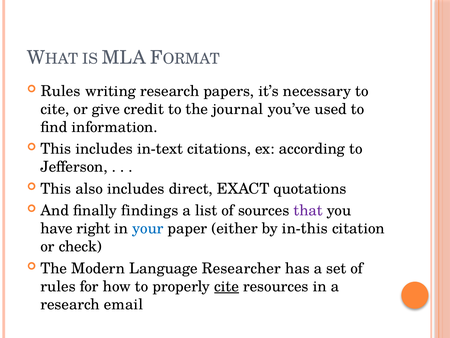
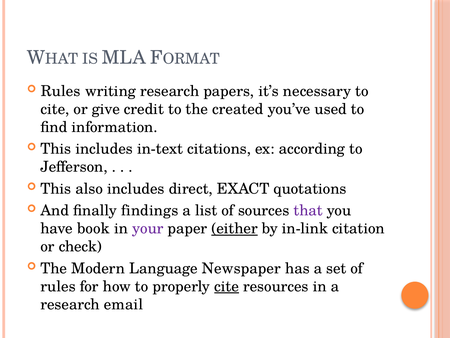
journal: journal -> created
right: right -> book
your colour: blue -> purple
either underline: none -> present
in-this: in-this -> in-link
Researcher: Researcher -> Newspaper
